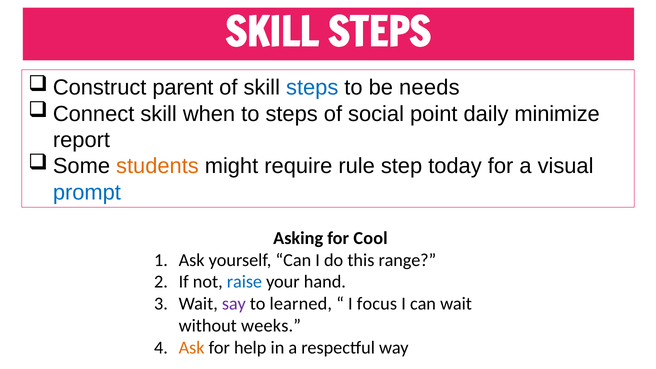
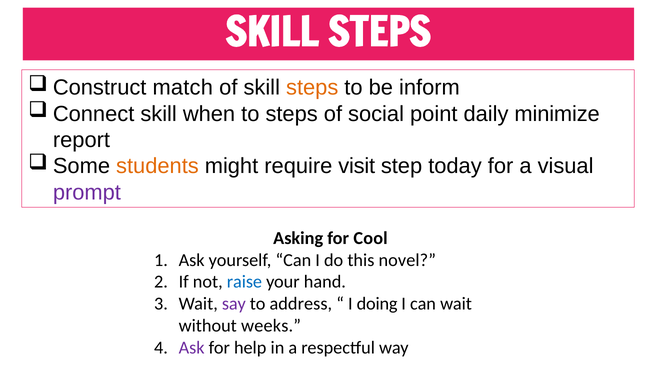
parent: parent -> match
steps at (312, 88) colour: blue -> orange
needs: needs -> inform
rule: rule -> visit
prompt colour: blue -> purple
range: range -> novel
learned: learned -> address
focus: focus -> doing
Ask at (192, 348) colour: orange -> purple
